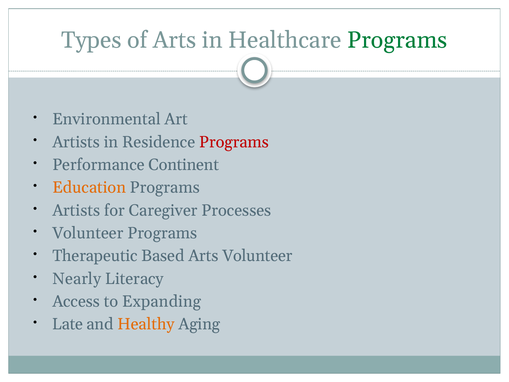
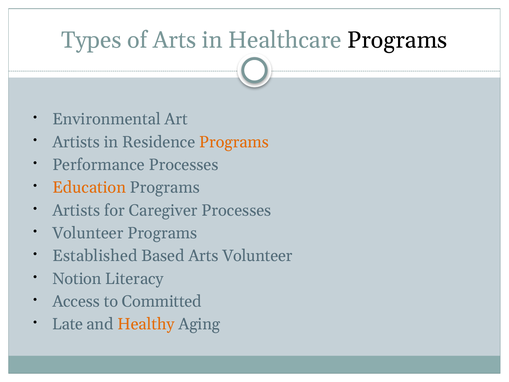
Programs at (397, 40) colour: green -> black
Programs at (234, 142) colour: red -> orange
Performance Continent: Continent -> Processes
Therapeutic: Therapeutic -> Established
Nearly: Nearly -> Notion
Expanding: Expanding -> Committed
